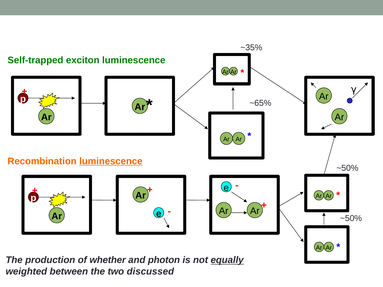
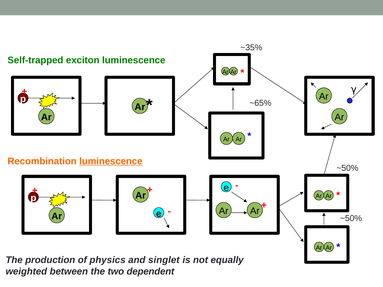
whether: whether -> physics
photon: photon -> singlet
equally underline: present -> none
discussed: discussed -> dependent
